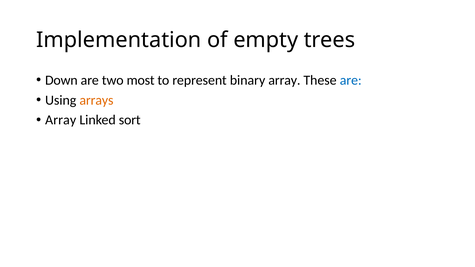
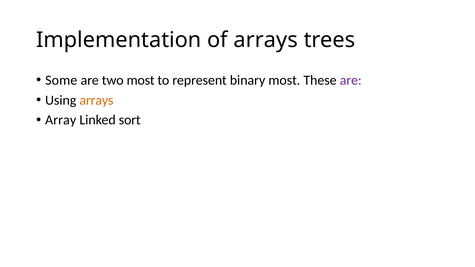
of empty: empty -> arrays
Down: Down -> Some
binary array: array -> most
are at (351, 80) colour: blue -> purple
